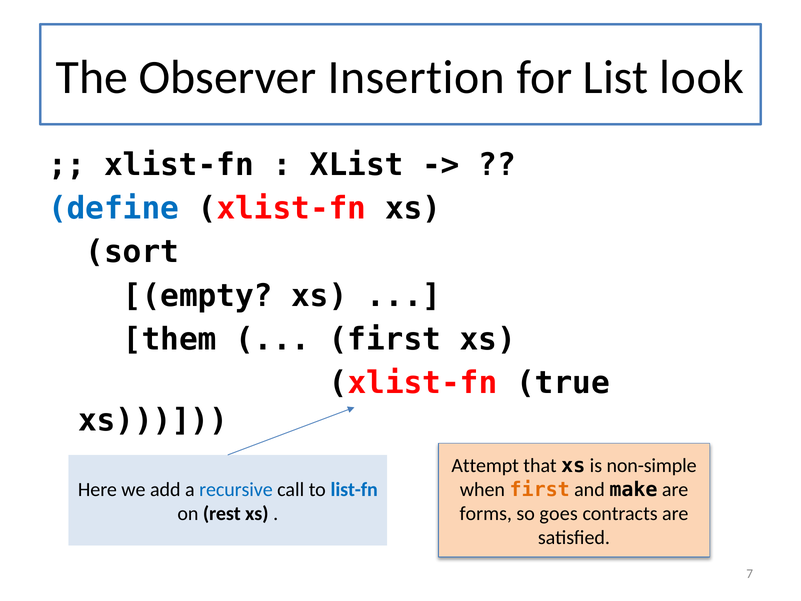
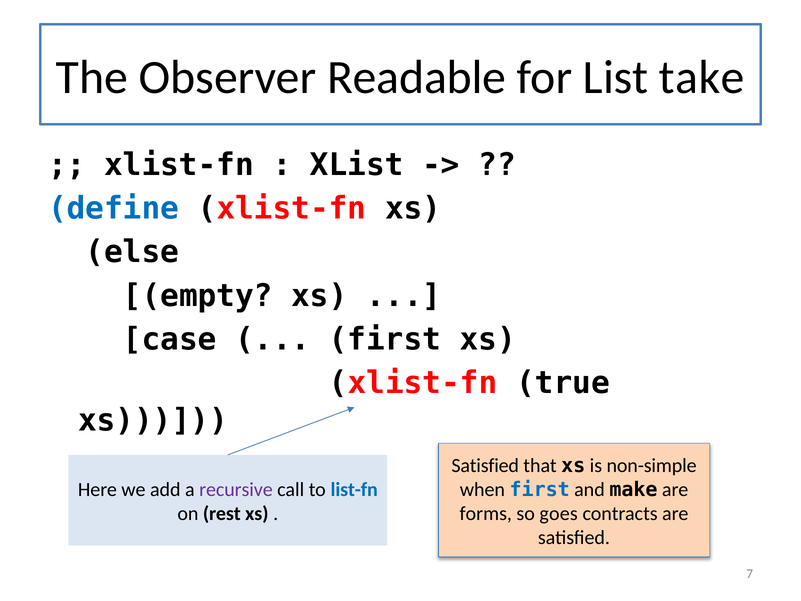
Insertion: Insertion -> Readable
look: look -> take
sort: sort -> else
them: them -> case
Attempt at (485, 465): Attempt -> Satisfied
recursive colour: blue -> purple
first at (540, 489) colour: orange -> blue
